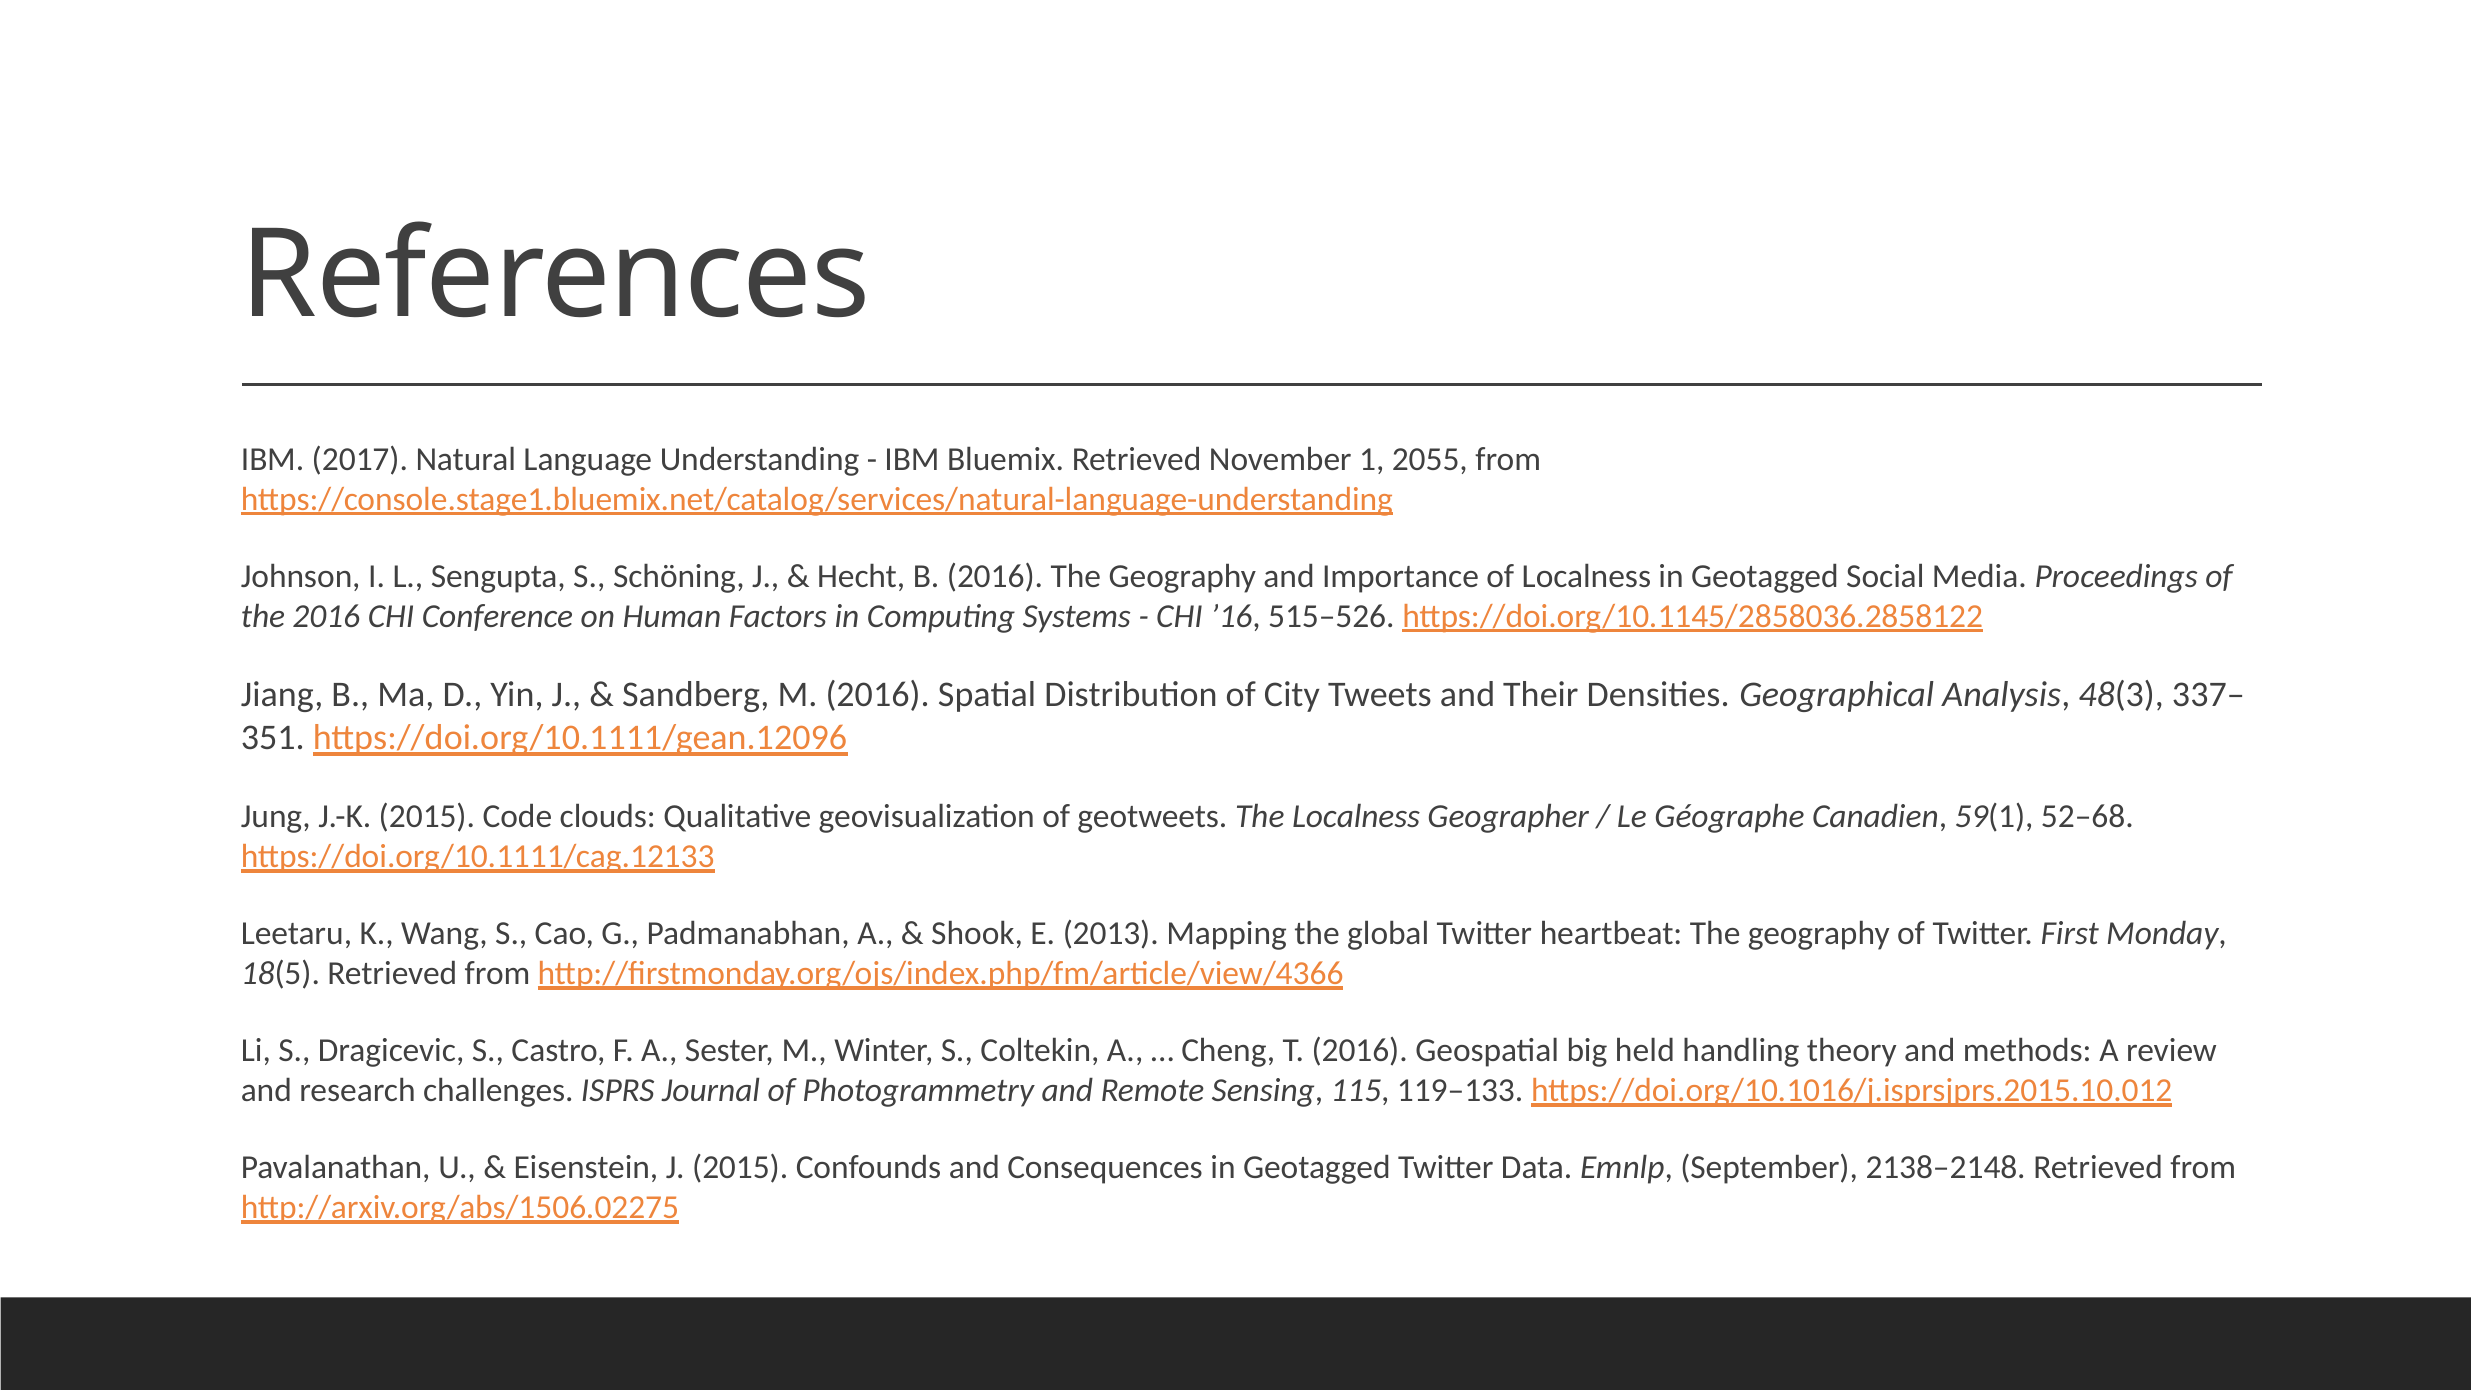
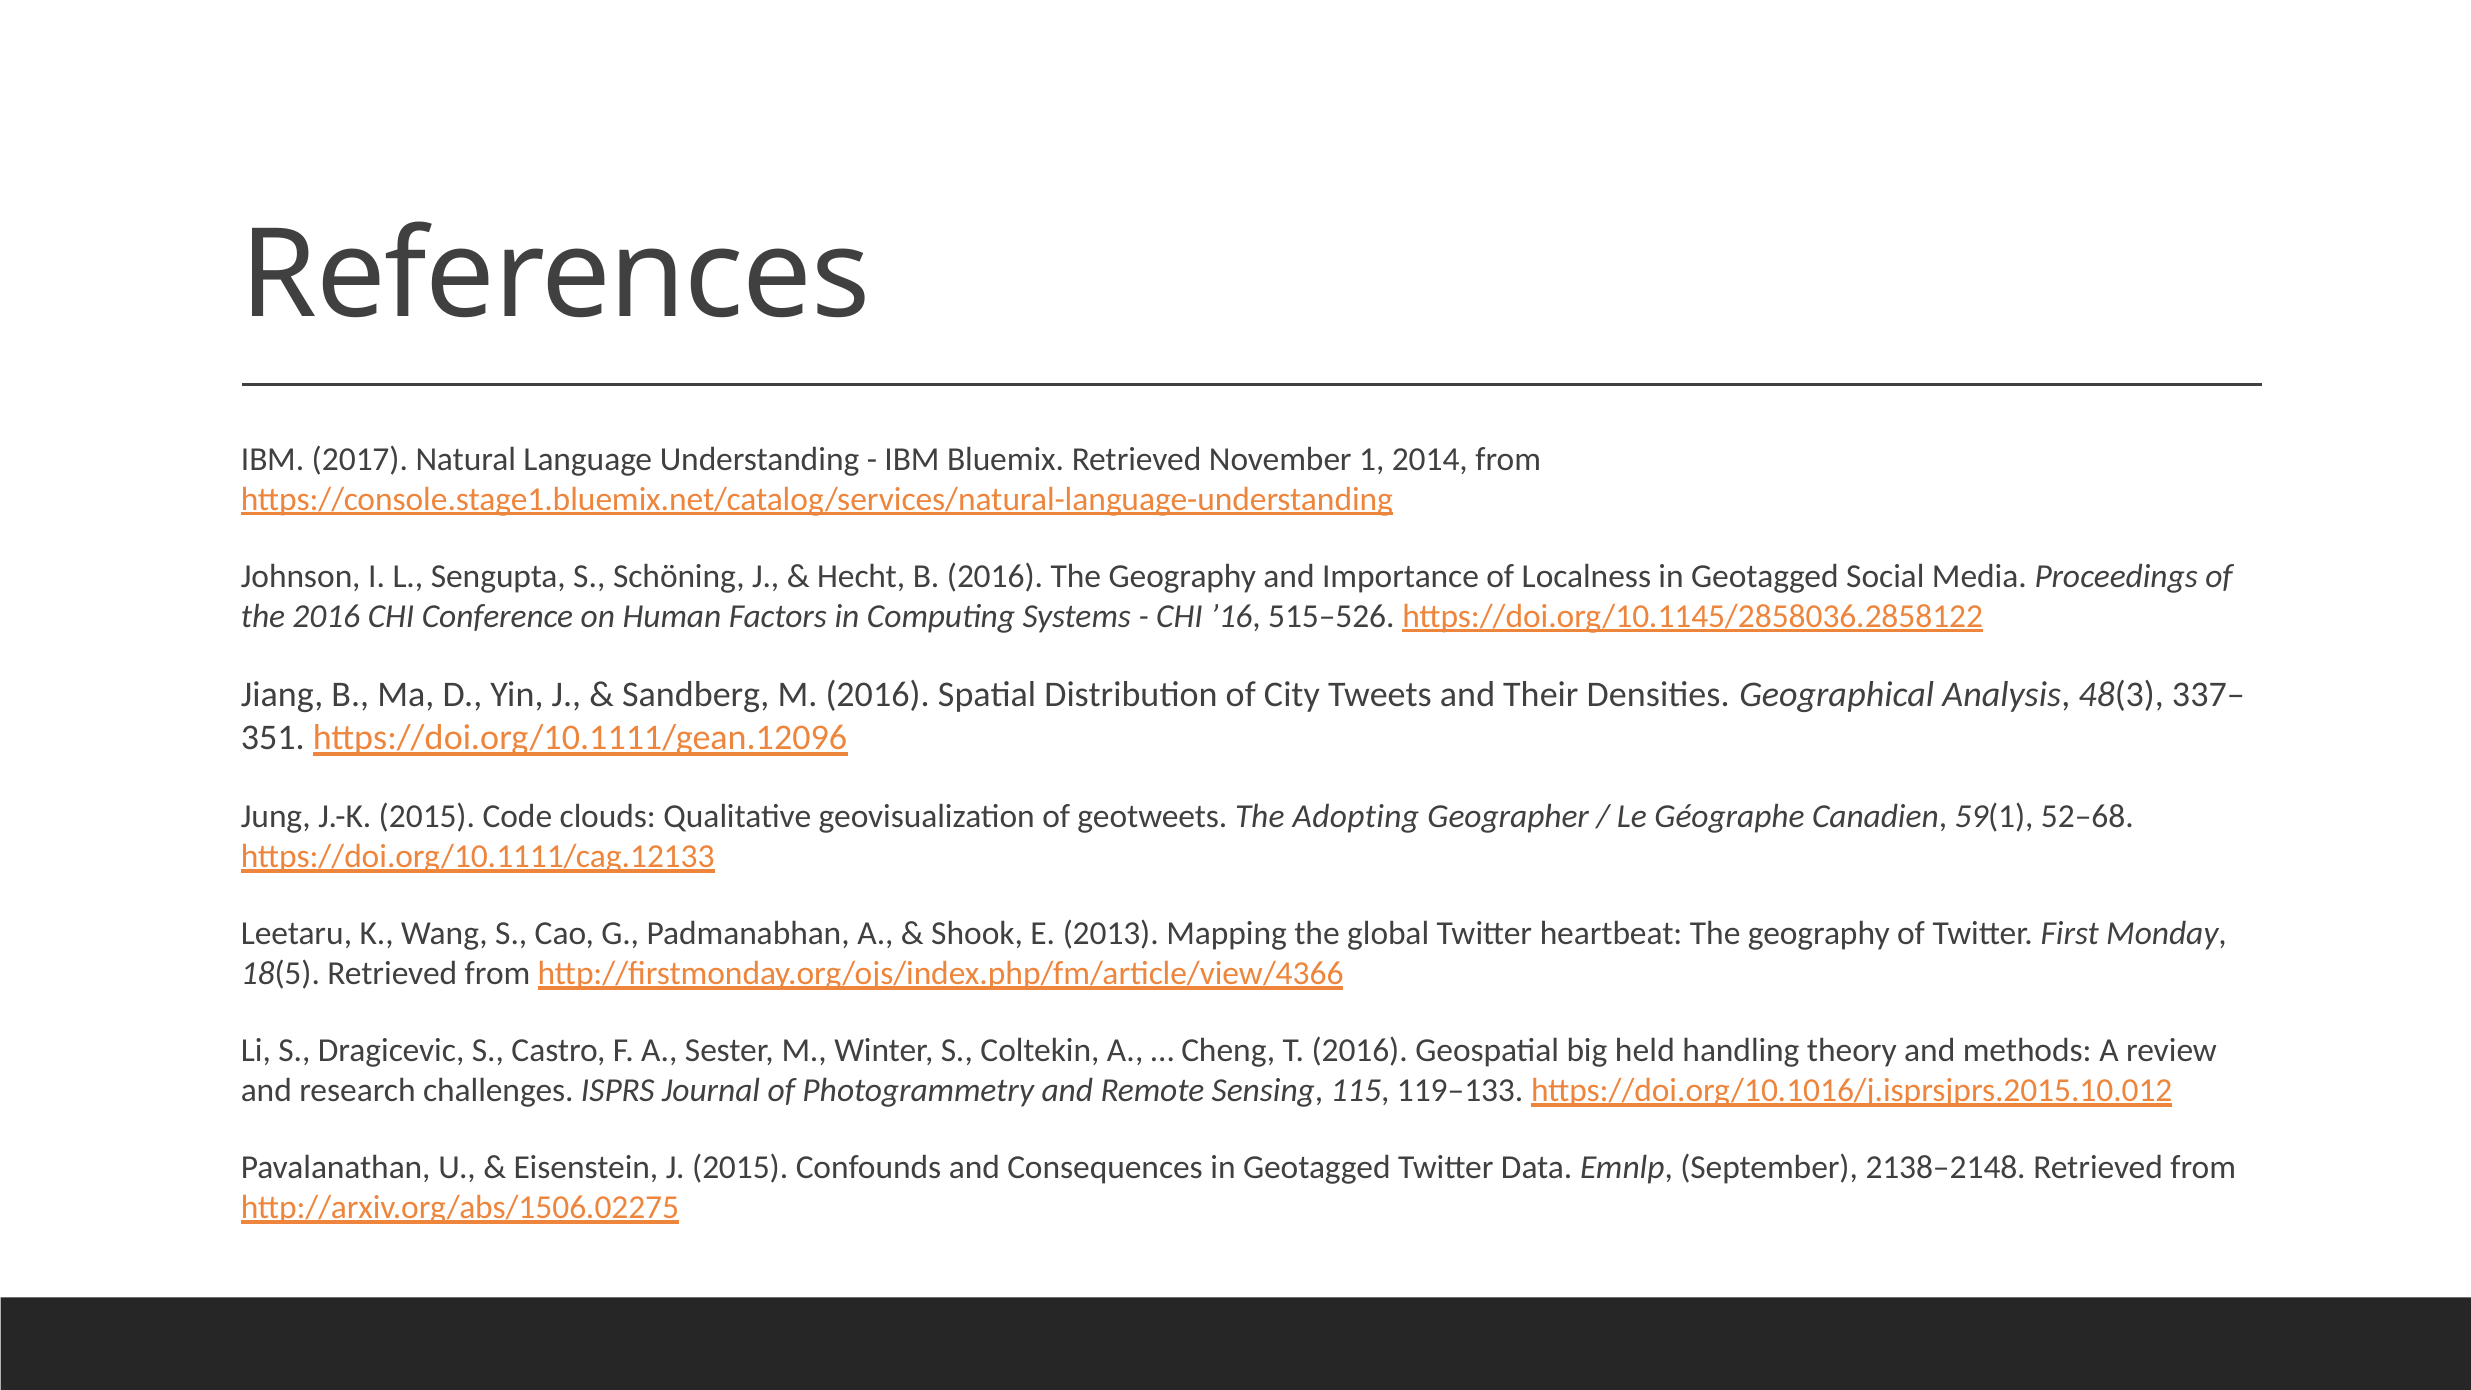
2055: 2055 -> 2014
The Localness: Localness -> Adopting
